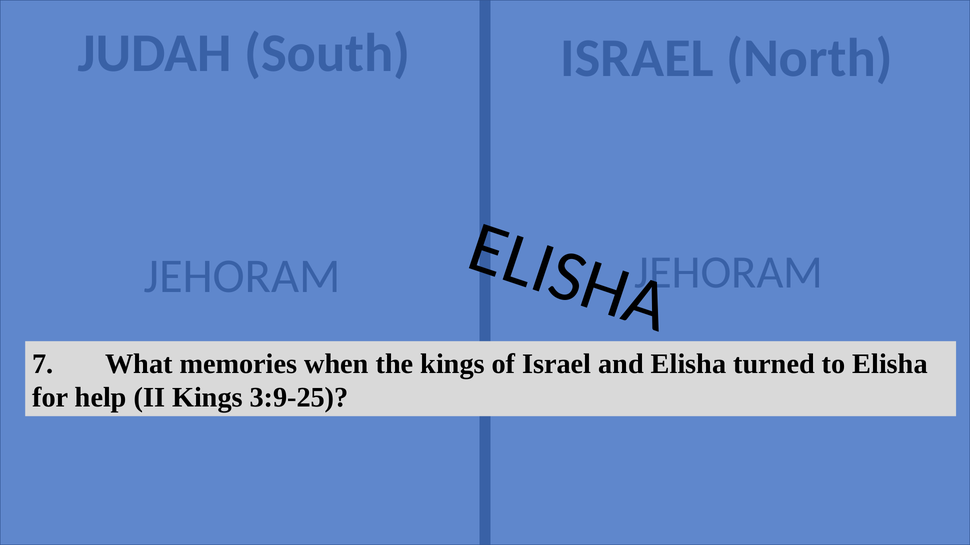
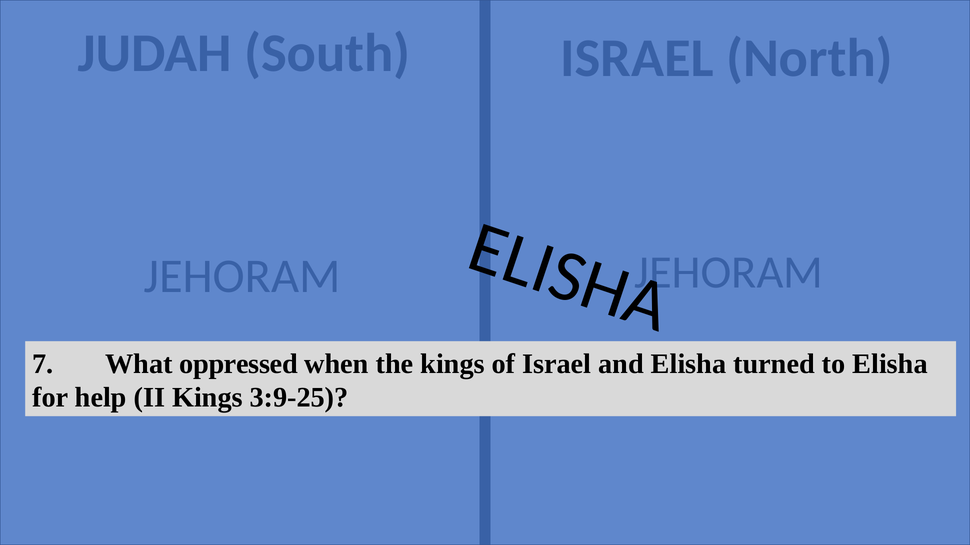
memories: memories -> oppressed
